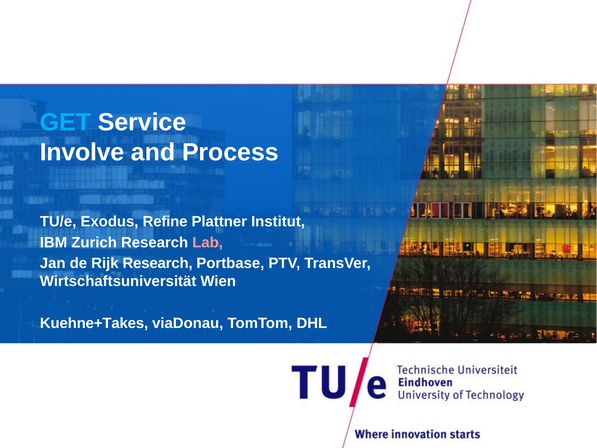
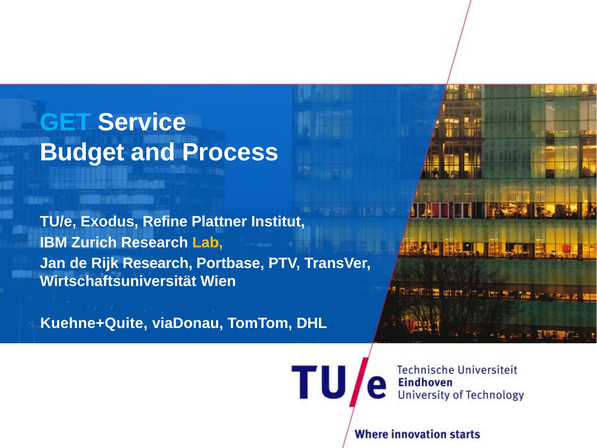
Involve: Involve -> Budget
Lab colour: pink -> yellow
Kuehne+Takes: Kuehne+Takes -> Kuehne+Quite
